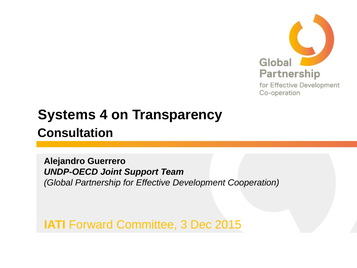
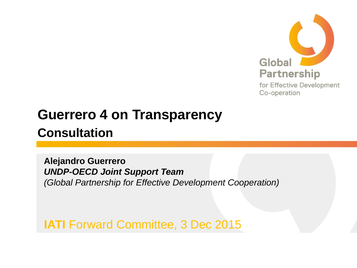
Systems at (67, 115): Systems -> Guerrero
